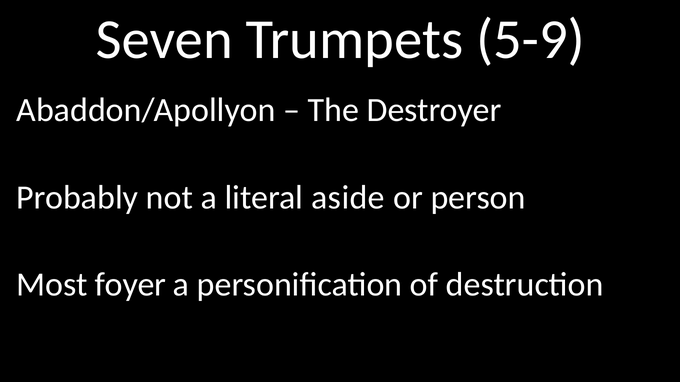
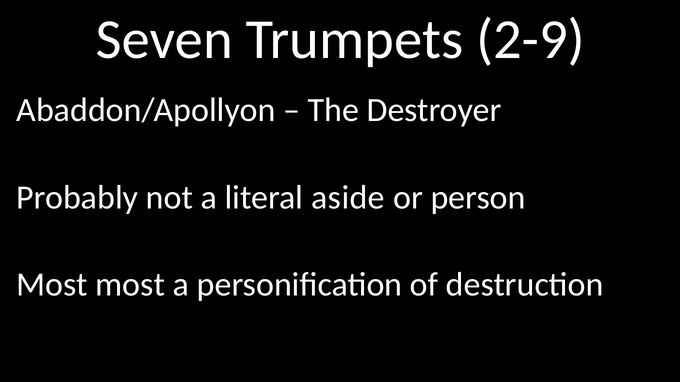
5-9: 5-9 -> 2-9
Most foyer: foyer -> most
